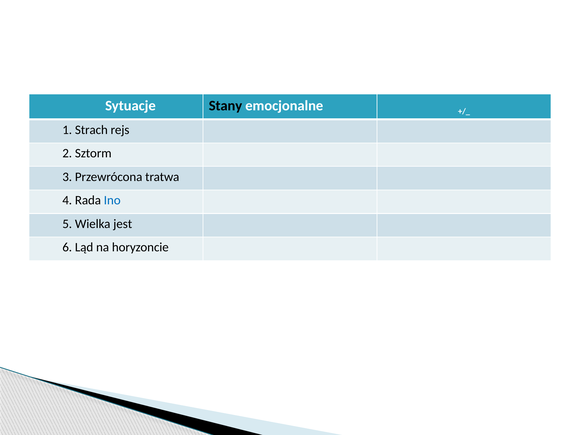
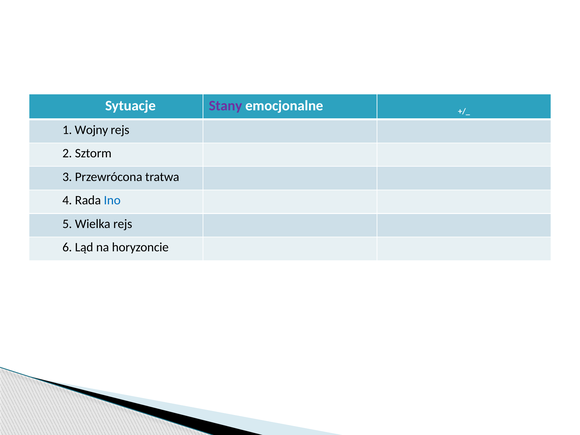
Stany colour: black -> purple
Strach: Strach -> Wojny
Wielka jest: jest -> rejs
